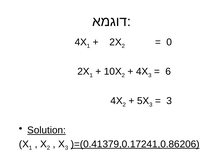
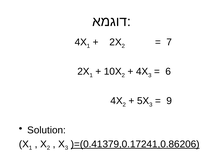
0: 0 -> 7
3 at (169, 101): 3 -> 9
Solution underline: present -> none
